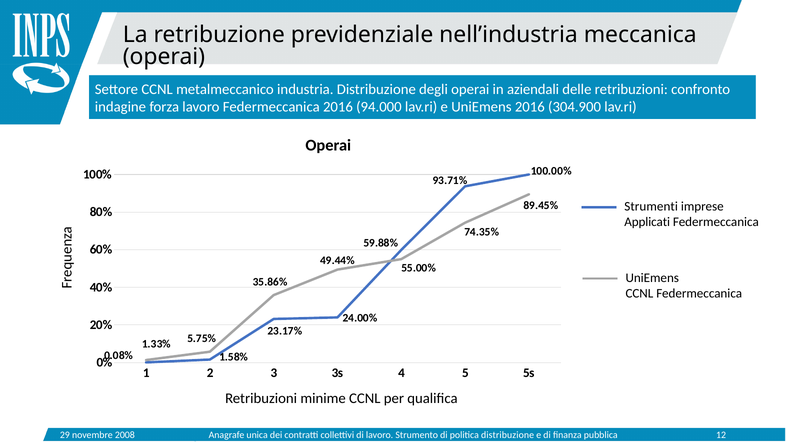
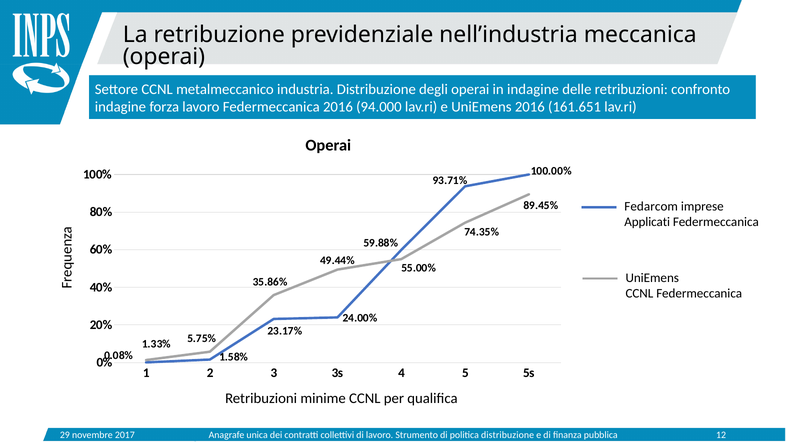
in aziendali: aziendali -> indagine
304.900: 304.900 -> 161.651
Strumenti: Strumenti -> Fedarcom
2008: 2008 -> 2017
